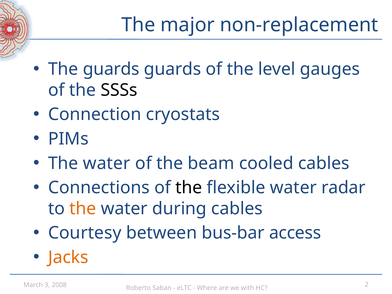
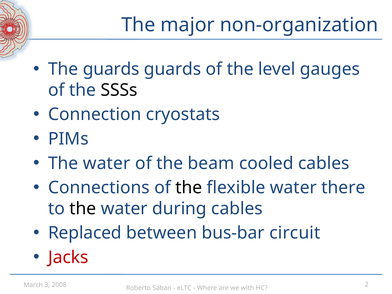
non-replacement: non-replacement -> non-organization
radar: radar -> there
the at (83, 209) colour: orange -> black
Courtesy: Courtesy -> Replaced
access: access -> circuit
Jacks colour: orange -> red
